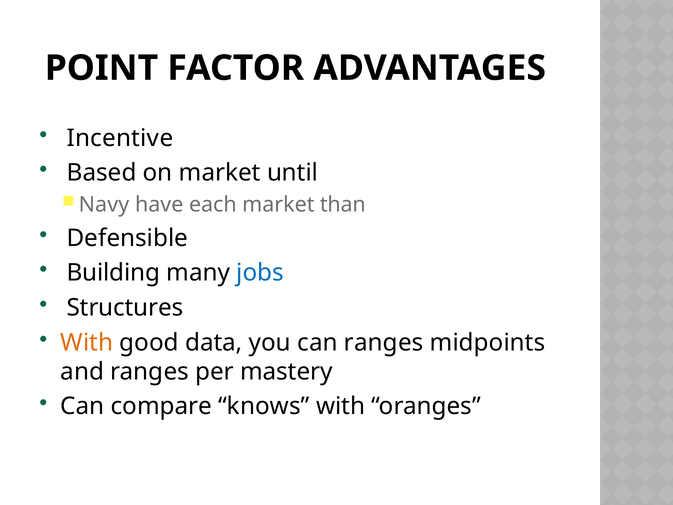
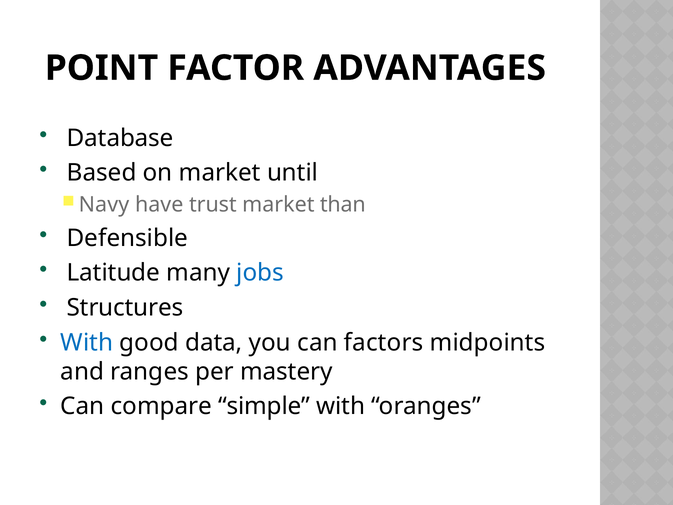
Incentive: Incentive -> Database
each: each -> trust
Building: Building -> Latitude
With at (87, 342) colour: orange -> blue
can ranges: ranges -> factors
knows: knows -> simple
